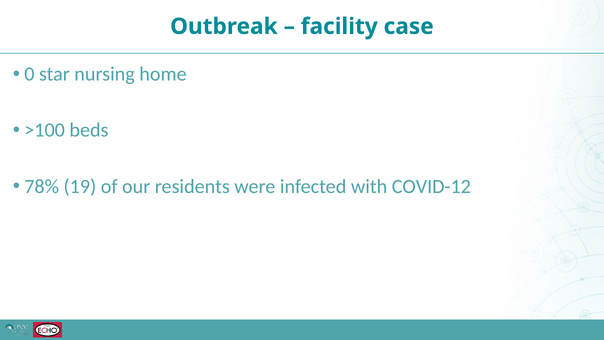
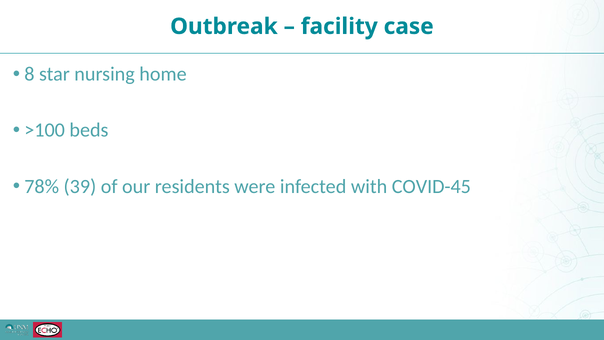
0: 0 -> 8
19: 19 -> 39
COVID-12: COVID-12 -> COVID-45
